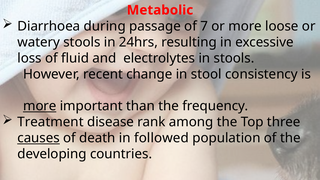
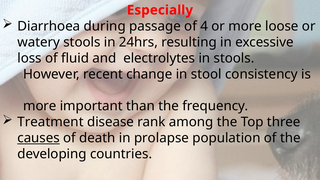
Metabolic: Metabolic -> Especially
7: 7 -> 4
more at (40, 106) underline: present -> none
followed: followed -> prolapse
